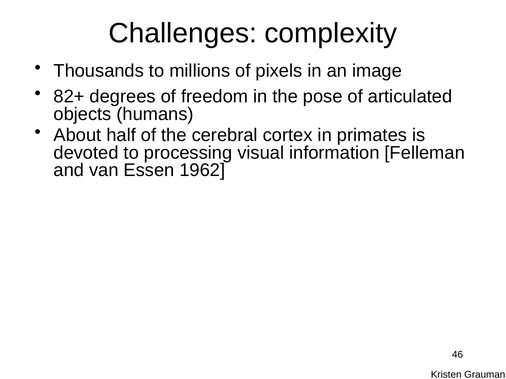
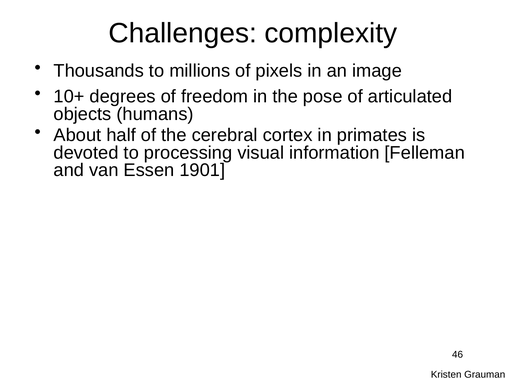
82+: 82+ -> 10+
1962: 1962 -> 1901
